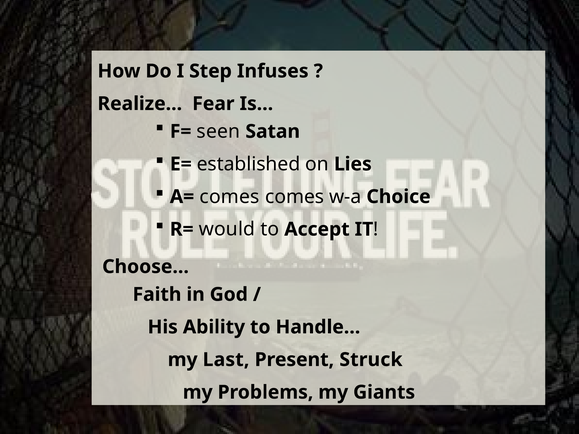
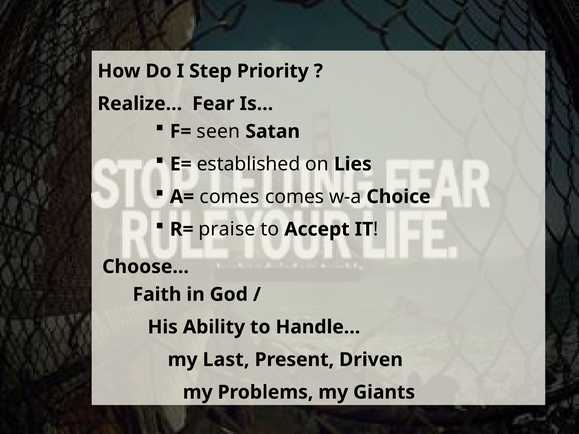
Infuses: Infuses -> Priority
would: would -> praise
Struck: Struck -> Driven
